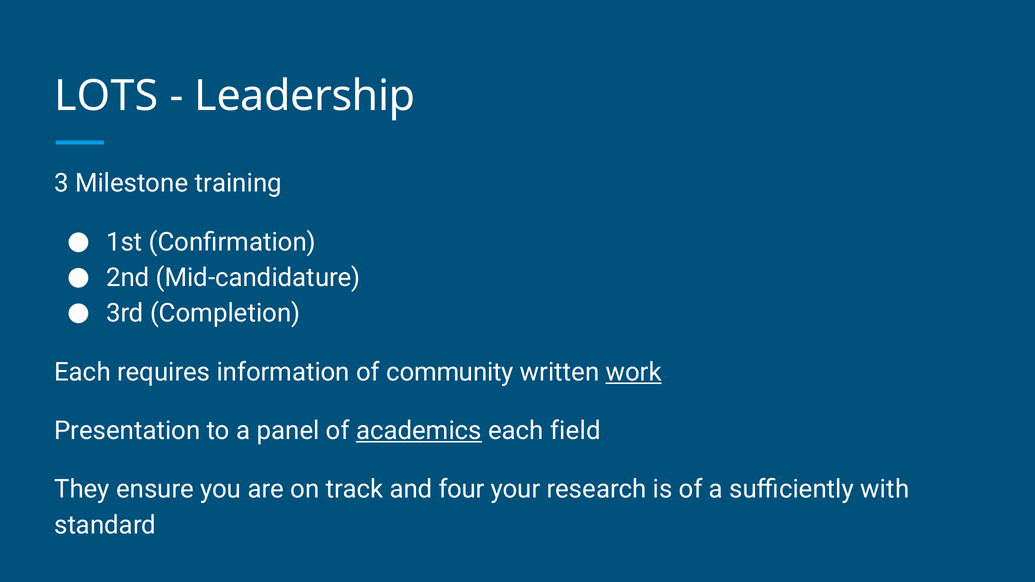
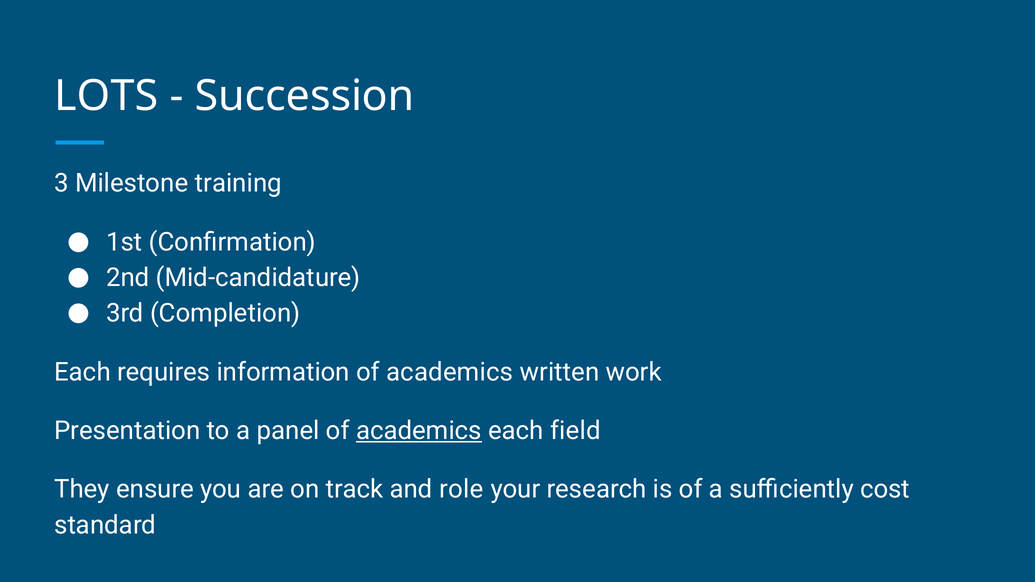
Leadership: Leadership -> Succession
community at (450, 372): community -> academics
work underline: present -> none
four: four -> role
with: with -> cost
